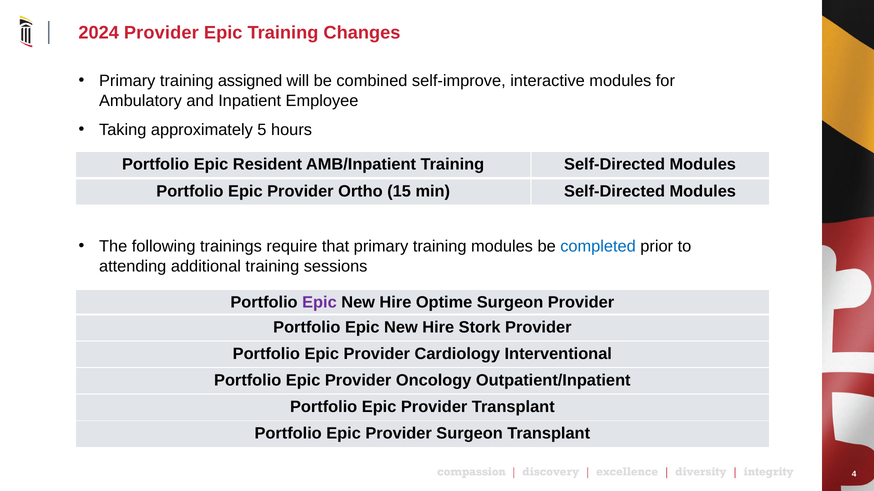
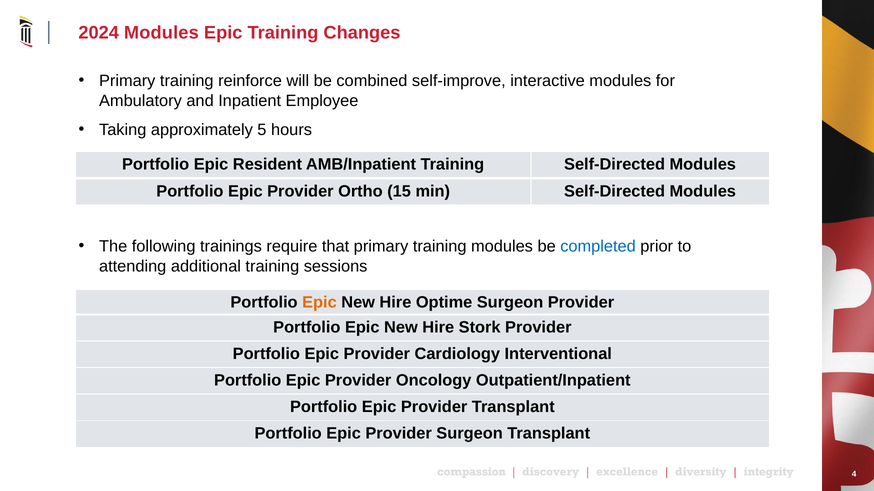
2024 Provider: Provider -> Modules
assigned: assigned -> reinforce
Epic at (319, 303) colour: purple -> orange
